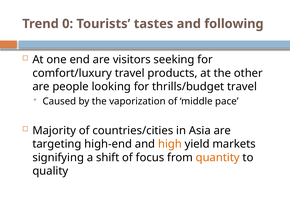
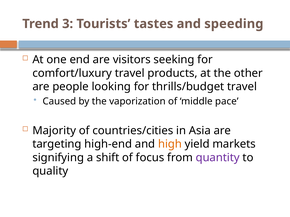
0: 0 -> 3
following: following -> speeding
quantity colour: orange -> purple
